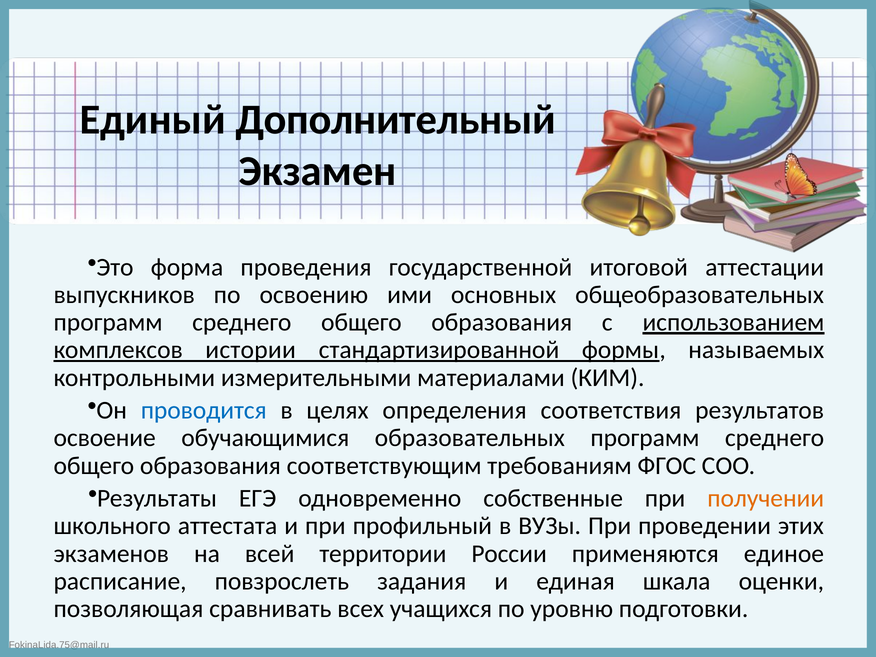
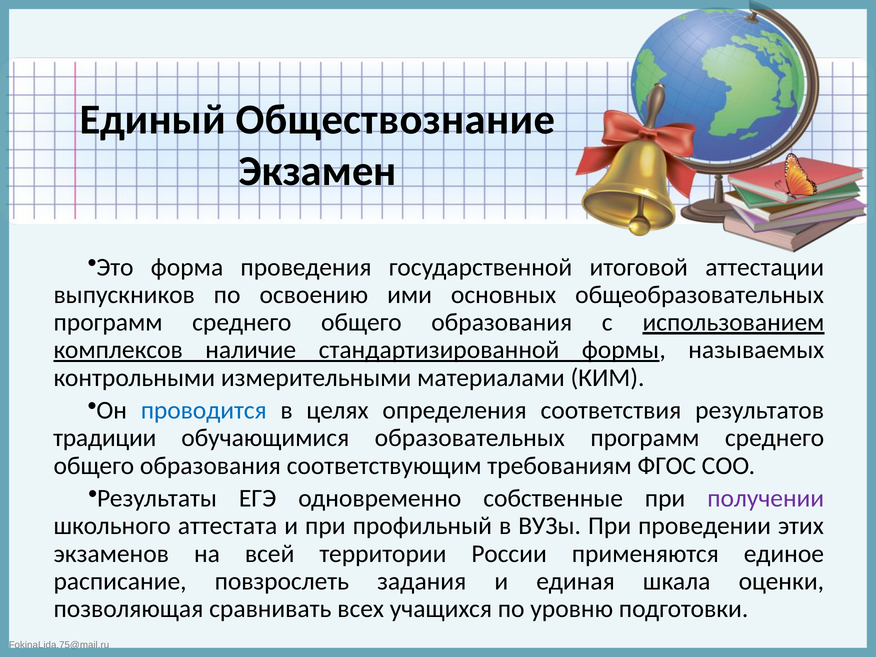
Дополнительный: Дополнительный -> Обществознание
истории: истории -> наличие
освоение: освоение -> традиции
получении colour: orange -> purple
